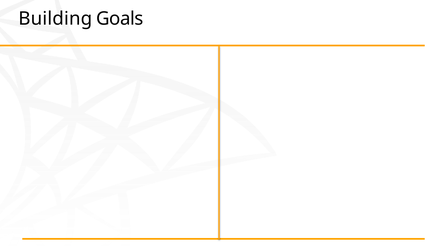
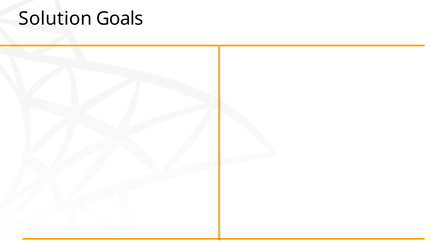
Building: Building -> Solution
